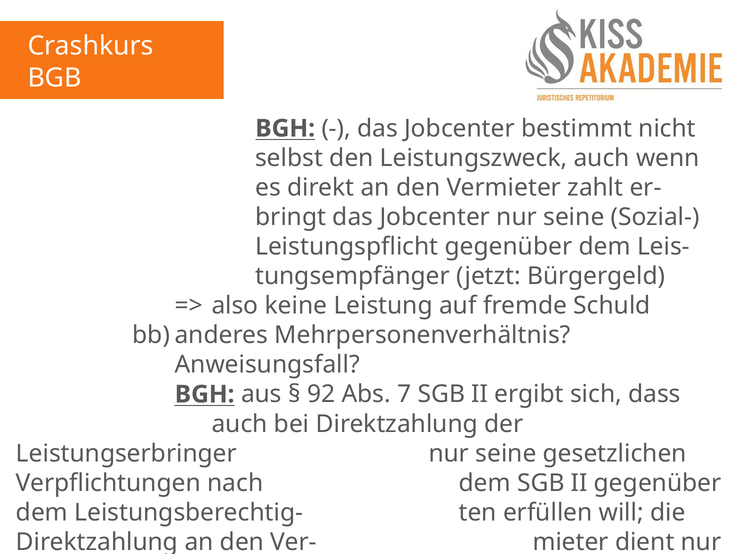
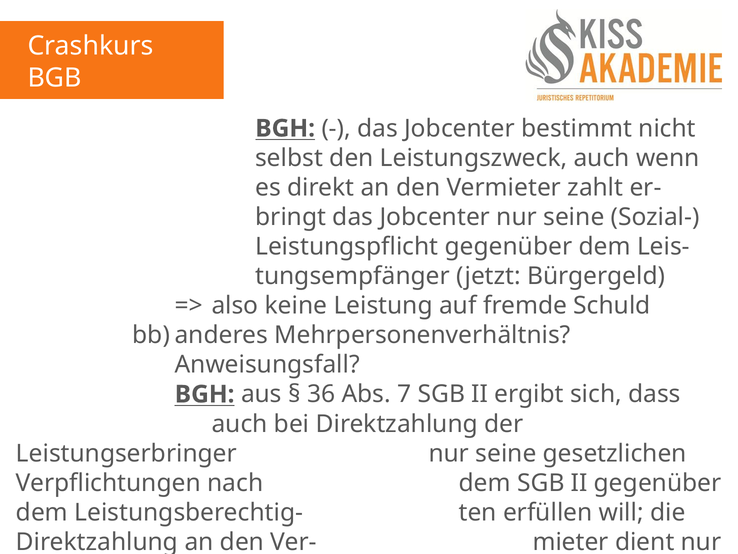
92: 92 -> 36
